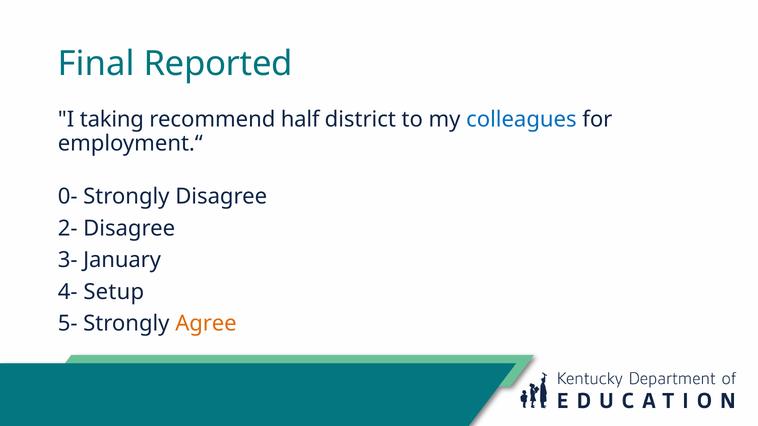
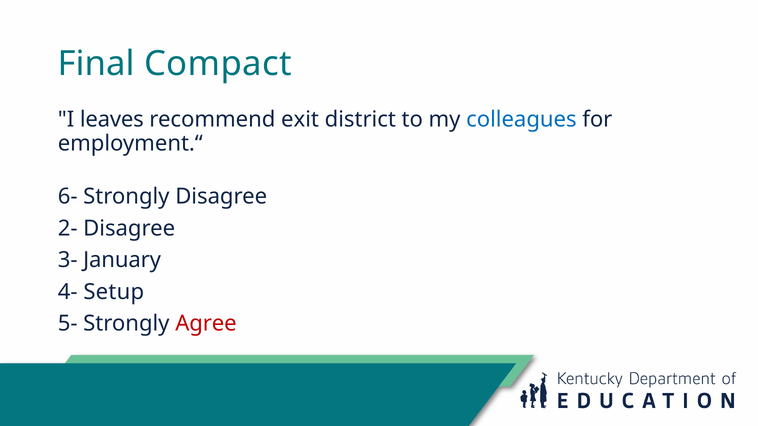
Reported: Reported -> Compact
taking: taking -> leaves
half: half -> exit
0-: 0- -> 6-
Agree colour: orange -> red
